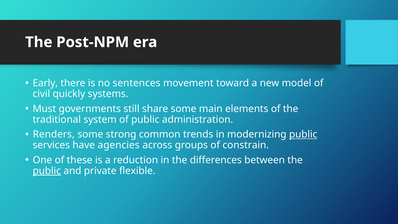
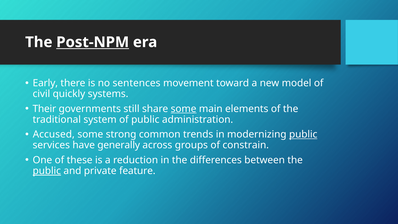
Post-NPM underline: none -> present
Must: Must -> Their
some at (184, 109) underline: none -> present
Renders: Renders -> Accused
agencies: agencies -> generally
flexible: flexible -> feature
